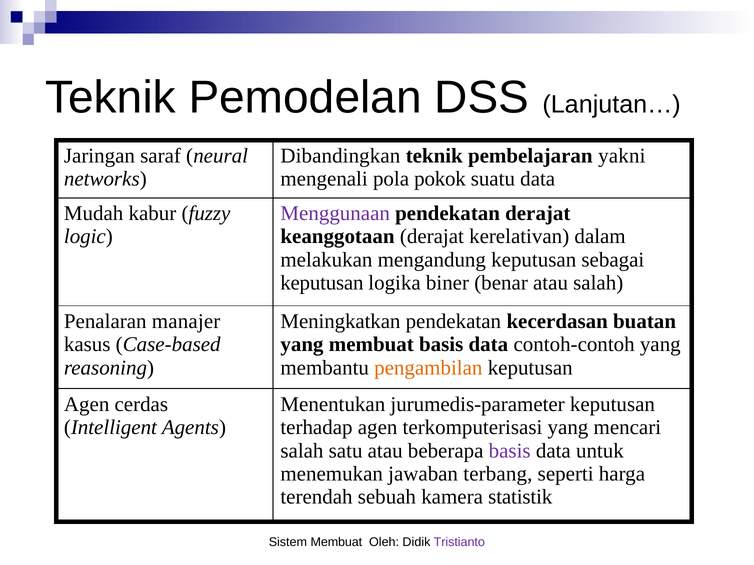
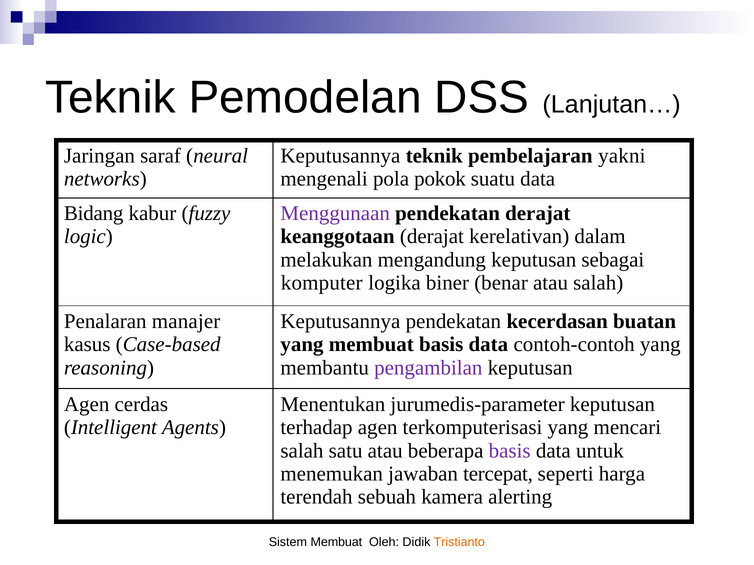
Dibandingkan at (340, 156): Dibandingkan -> Keputusannya
Mudah: Mudah -> Bidang
keputusan at (322, 283): keputusan -> komputer
Meningkatkan at (340, 322): Meningkatkan -> Keputusannya
pengambilan colour: orange -> purple
terbang: terbang -> tercepat
statistik: statistik -> alerting
Tristianto colour: purple -> orange
